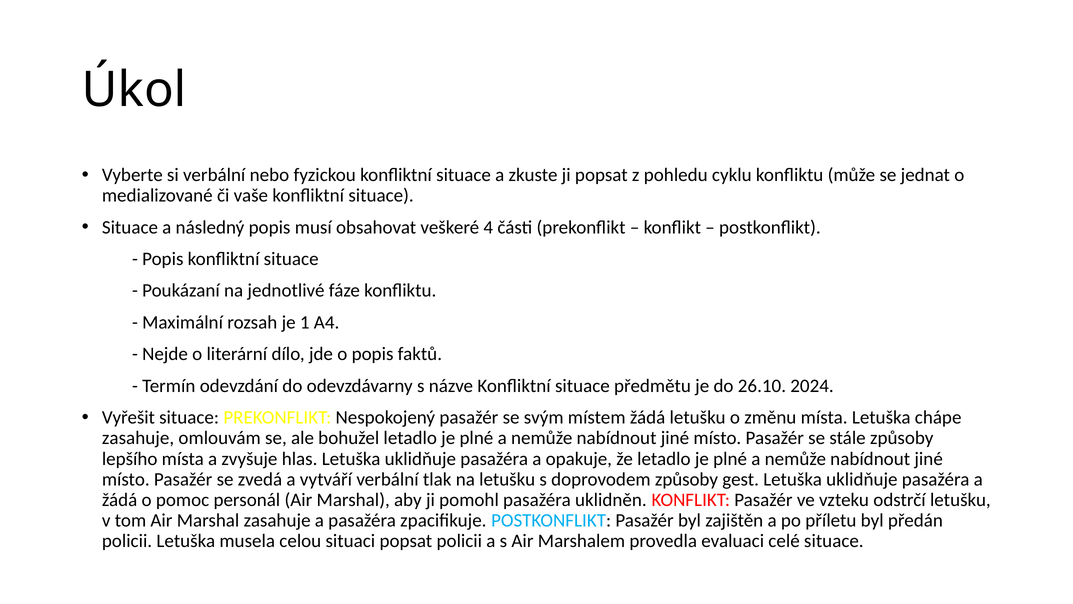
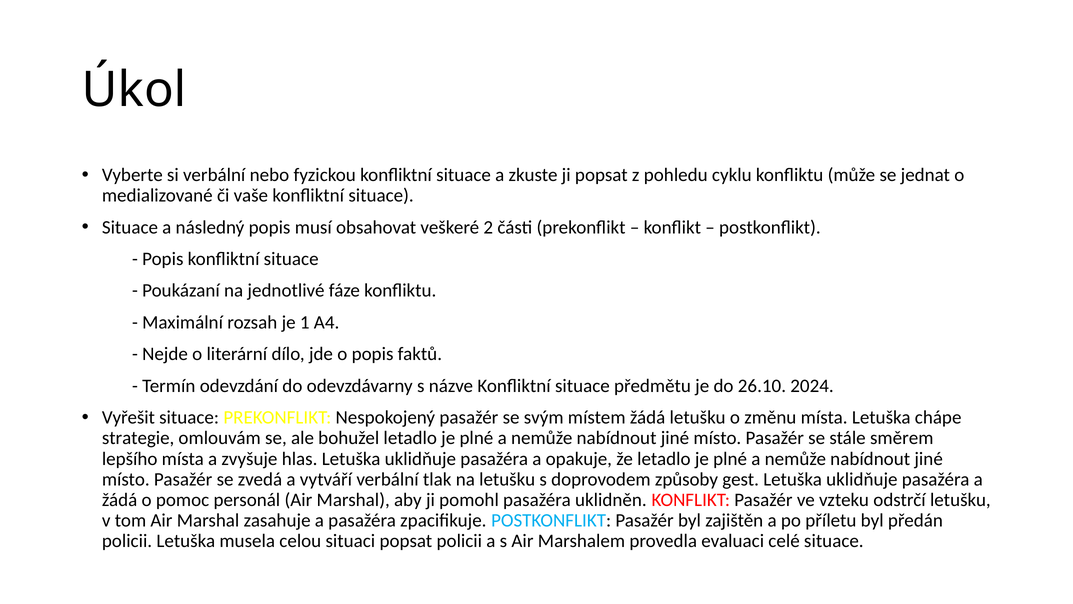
4: 4 -> 2
zasahuje at (138, 438): zasahuje -> strategie
stále způsoby: způsoby -> směrem
